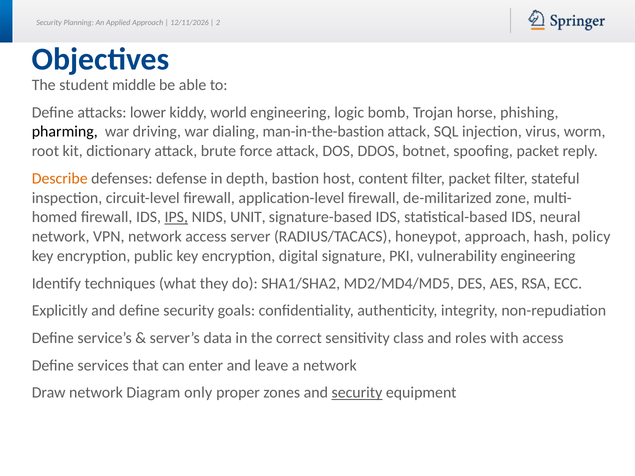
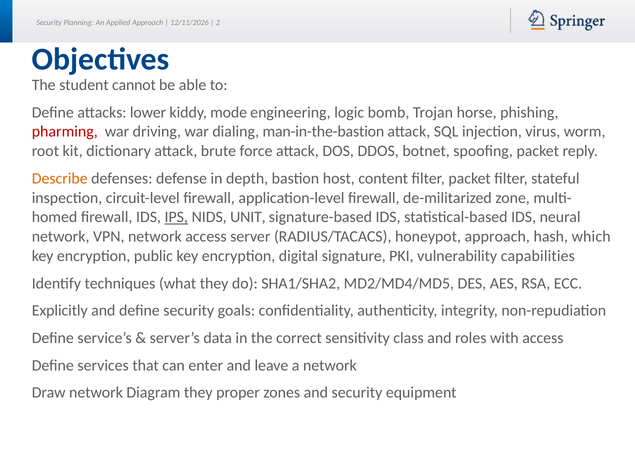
middle: middle -> cannot
world: world -> mode
pharming colour: black -> red
policy: policy -> which
vulnerability engineering: engineering -> capabilities
Diagram only: only -> they
security at (357, 393) underline: present -> none
